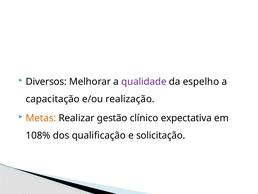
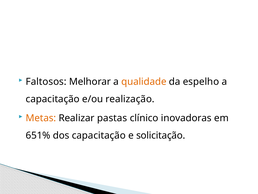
Diversos: Diversos -> Faltosos
qualidade colour: purple -> orange
gestão: gestão -> pastas
expectativa: expectativa -> inovadoras
108%: 108% -> 651%
dos qualificação: qualificação -> capacitação
